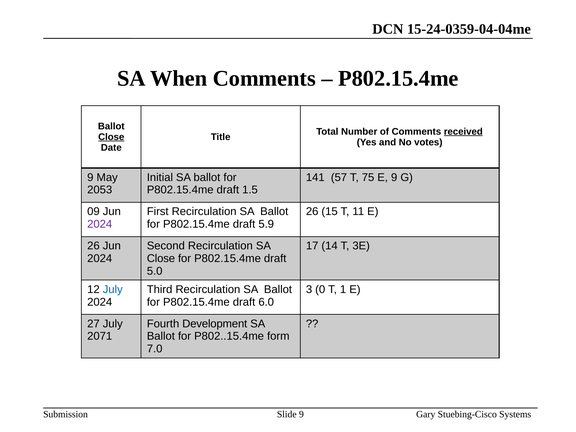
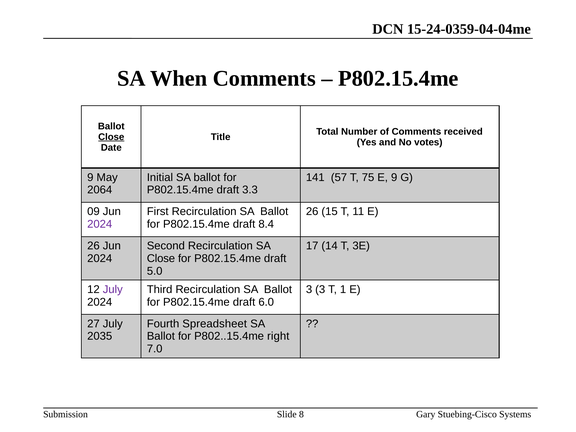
received underline: present -> none
2053: 2053 -> 2064
1.5: 1.5 -> 3.3
5.9: 5.9 -> 8.4
July at (113, 289) colour: blue -> purple
3 0: 0 -> 3
Development: Development -> Spreadsheet
2071: 2071 -> 2035
form: form -> right
Slide 9: 9 -> 8
